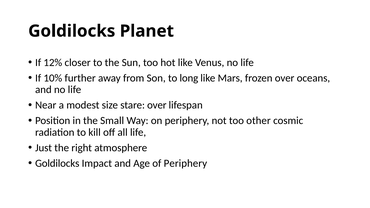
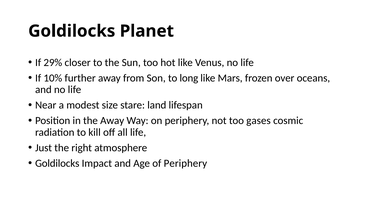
12%: 12% -> 29%
stare over: over -> land
the Small: Small -> Away
other: other -> gases
